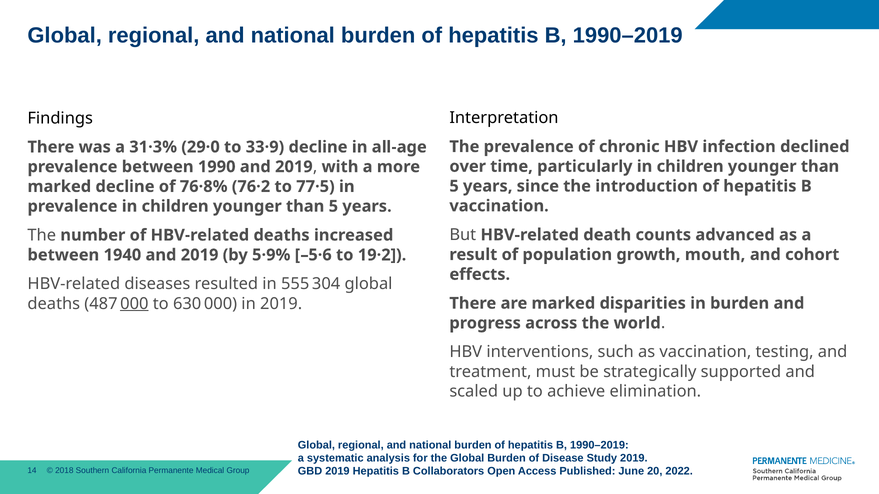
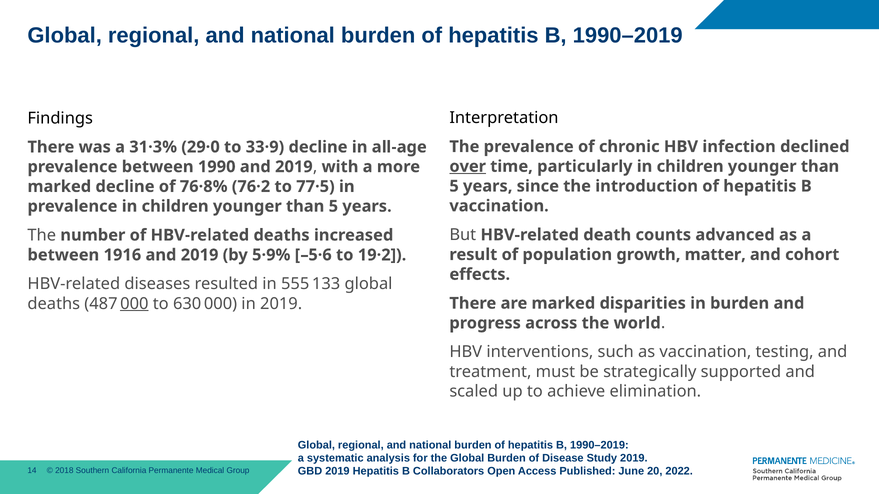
over underline: none -> present
mouth: mouth -> matter
1940: 1940 -> 1916
304: 304 -> 133
